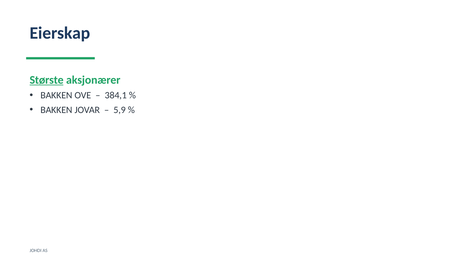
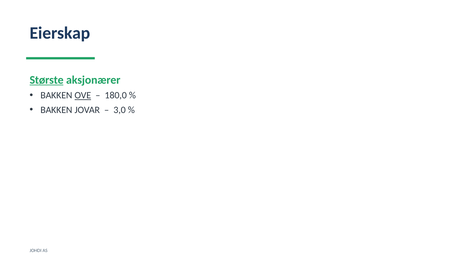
OVE underline: none -> present
384,1: 384,1 -> 180,0
5,9: 5,9 -> 3,0
